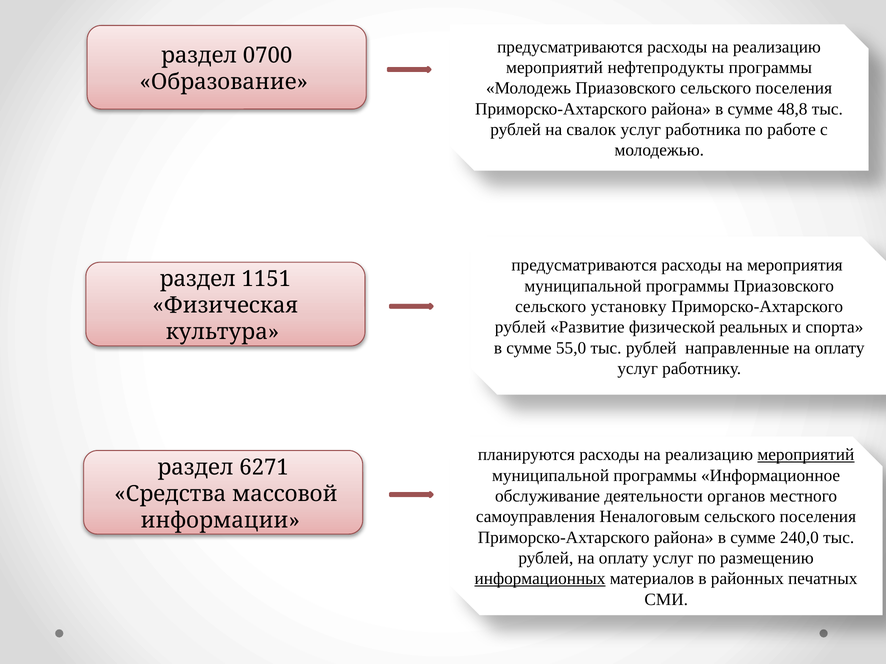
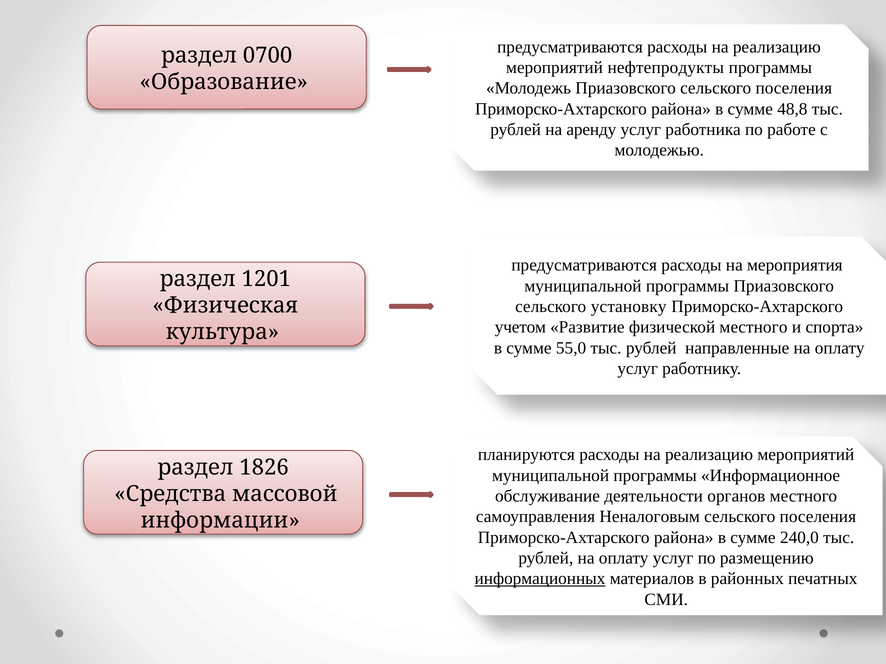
свалок: свалок -> аренду
1151: 1151 -> 1201
рублей at (520, 327): рублей -> учетом
физической реальных: реальных -> местного
мероприятий at (806, 455) underline: present -> none
6271: 6271 -> 1826
